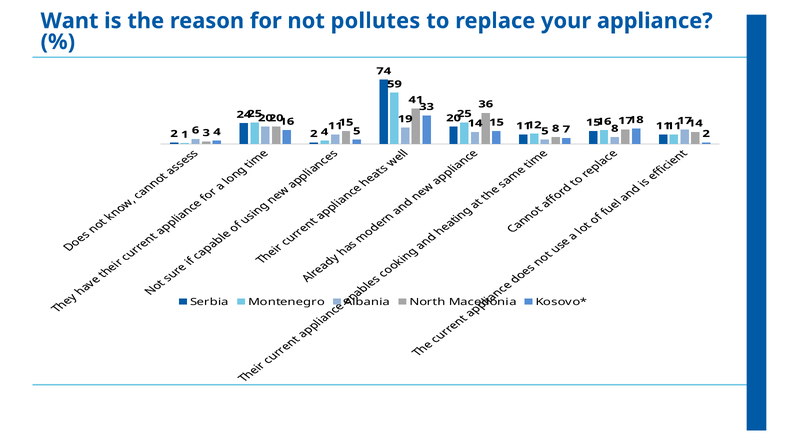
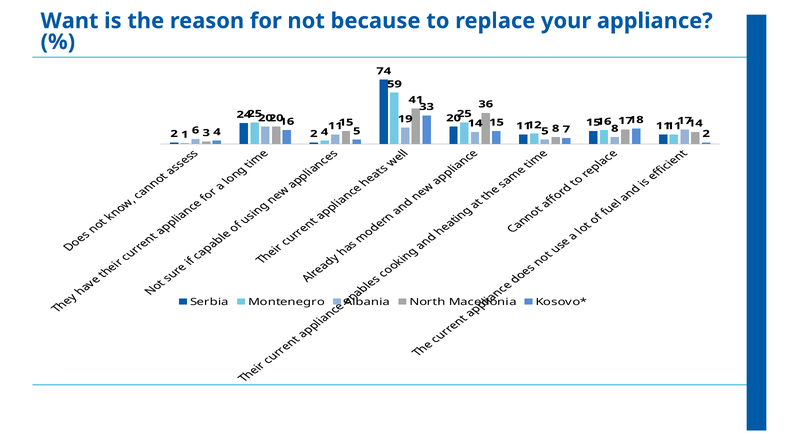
pollutes: pollutes -> because
